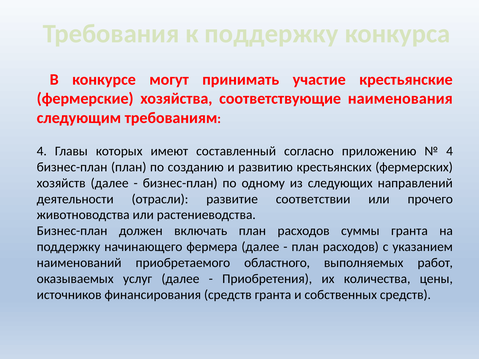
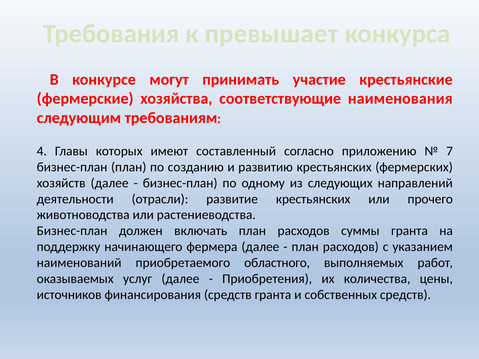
к поддержку: поддержку -> превышает
4 at (450, 151): 4 -> 7
развитие соответствии: соответствии -> крестьянских
